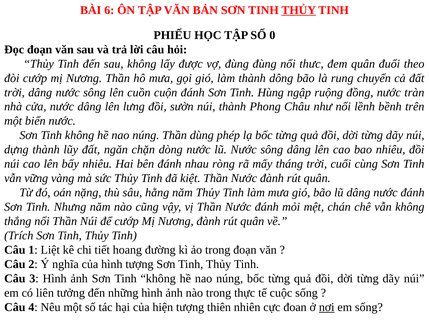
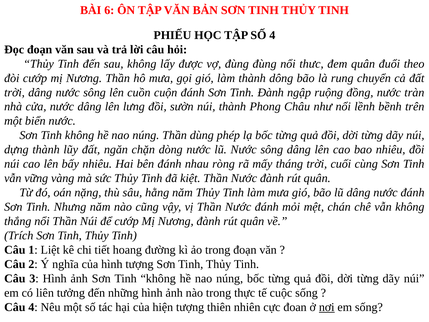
THỦY at (299, 10) underline: present -> none
SỐ 0: 0 -> 4
Tinh Hùng: Hùng -> Đành
